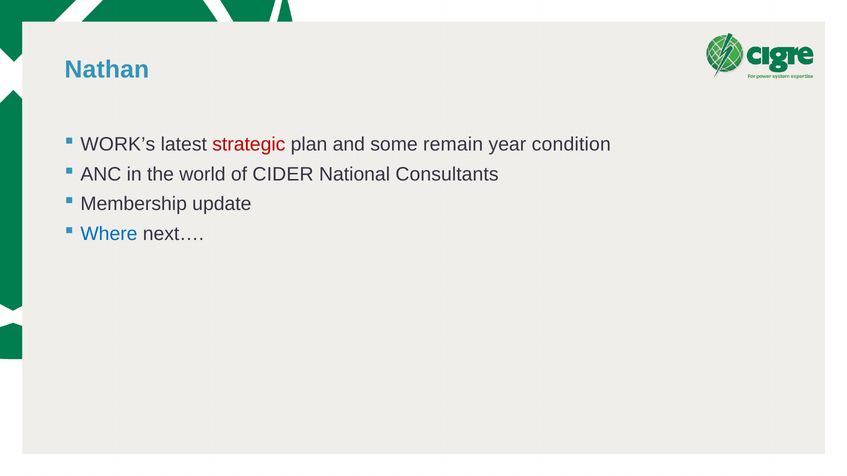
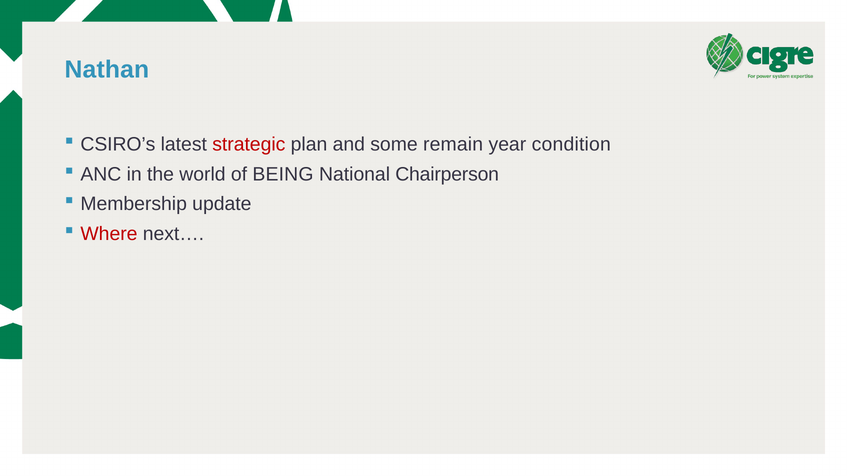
WORK’s: WORK’s -> CSIRO’s
CIDER: CIDER -> BEING
Consultants: Consultants -> Chairperson
Where colour: blue -> red
